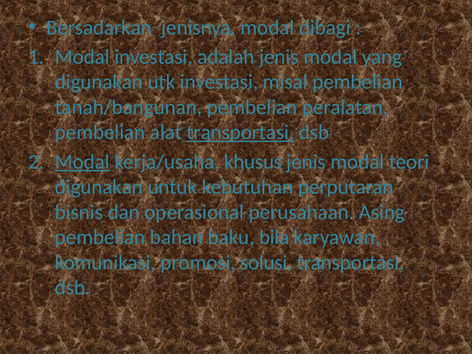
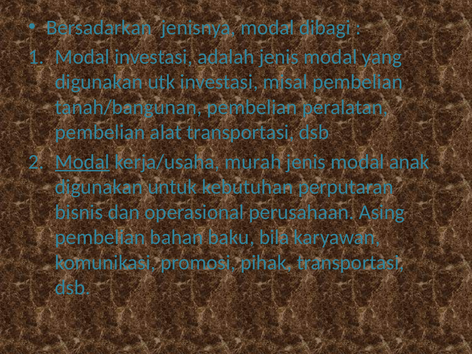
transportasi at (240, 132) underline: present -> none
khusus: khusus -> murah
teori: teori -> anak
solusi: solusi -> pihak
